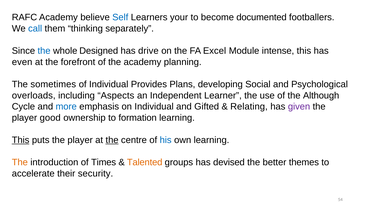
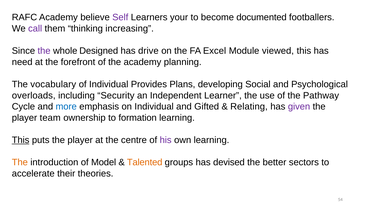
Self colour: blue -> purple
call colour: blue -> purple
separately: separately -> increasing
the at (44, 51) colour: blue -> purple
intense: intense -> viewed
even: even -> need
sometimes: sometimes -> vocabulary
Aspects: Aspects -> Security
Although: Although -> Pathway
good: good -> team
the at (112, 140) underline: present -> none
his colour: blue -> purple
Times: Times -> Model
themes: themes -> sectors
security: security -> theories
